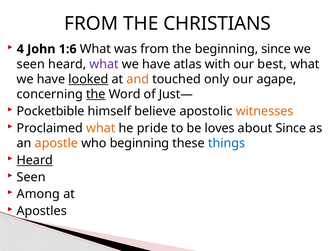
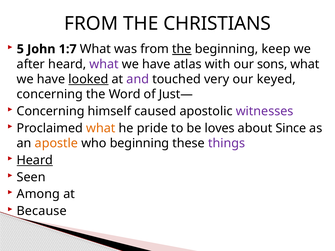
4: 4 -> 5
1:6: 1:6 -> 1:7
the at (182, 49) underline: none -> present
beginning since: since -> keep
seen at (31, 64): seen -> after
best: best -> sons
and colour: orange -> purple
only: only -> very
agape: agape -> keyed
the at (96, 94) underline: present -> none
Pocketbible at (51, 111): Pocketbible -> Concerning
believe: believe -> caused
witnesses colour: orange -> purple
things colour: blue -> purple
Apostles: Apostles -> Because
